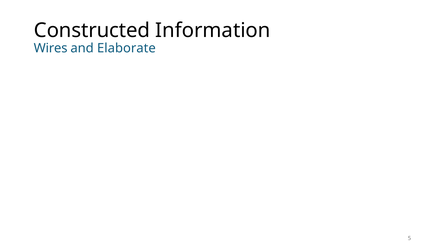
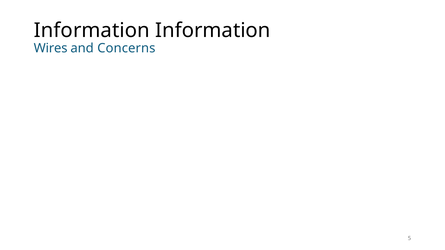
Constructed at (92, 30): Constructed -> Information
Elaborate: Elaborate -> Concerns
